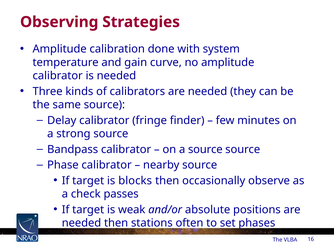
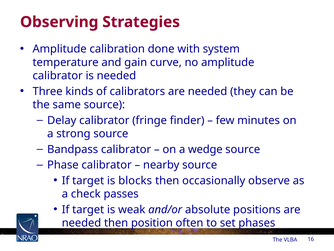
a source: source -> wedge
stations: stations -> position
